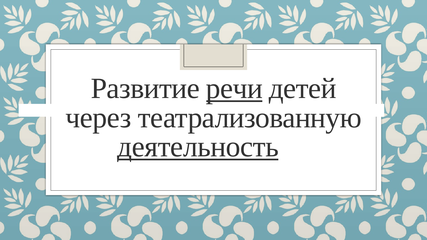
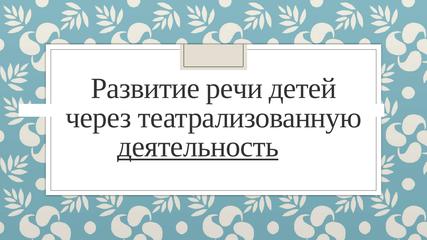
речи underline: present -> none
